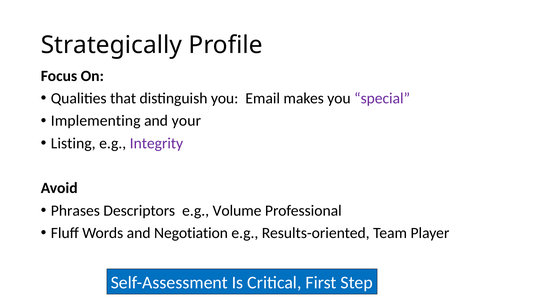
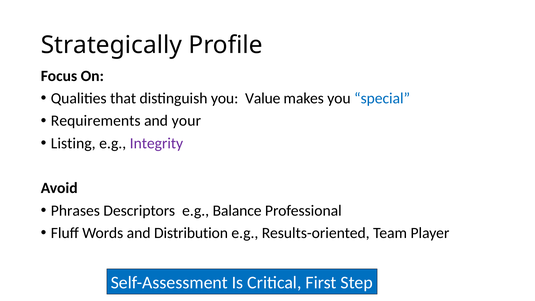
Email: Email -> Value
special colour: purple -> blue
Implementing: Implementing -> Requirements
Volume: Volume -> Balance
Negotiation: Negotiation -> Distribution
